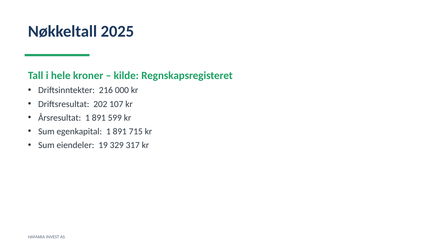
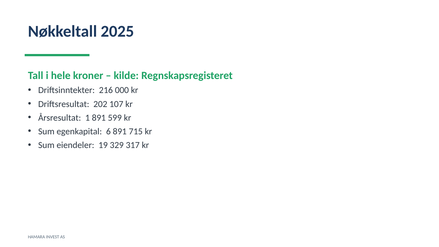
egenkapital 1: 1 -> 6
